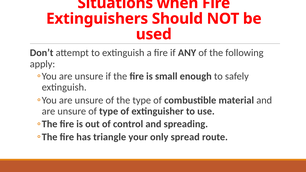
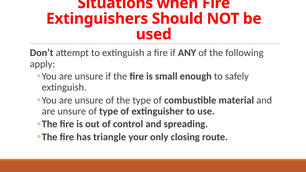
spread: spread -> closing
